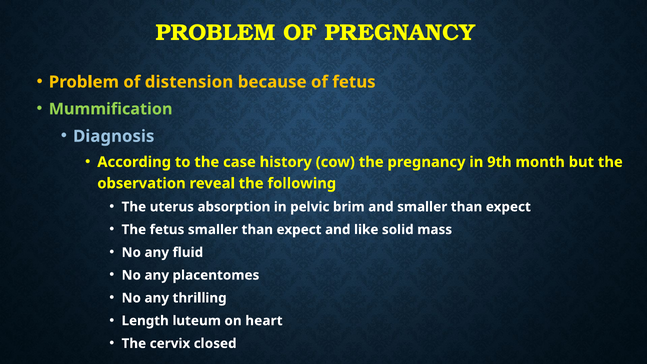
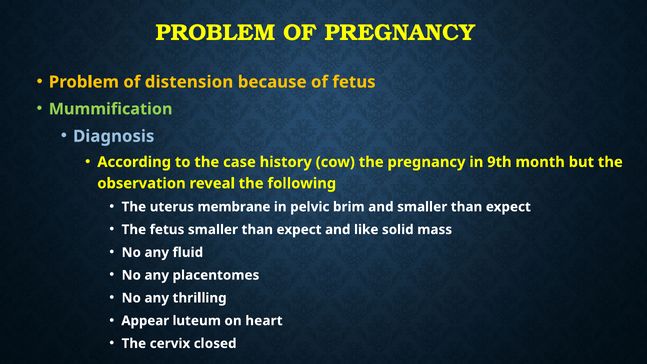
absorption: absorption -> membrane
Length: Length -> Appear
